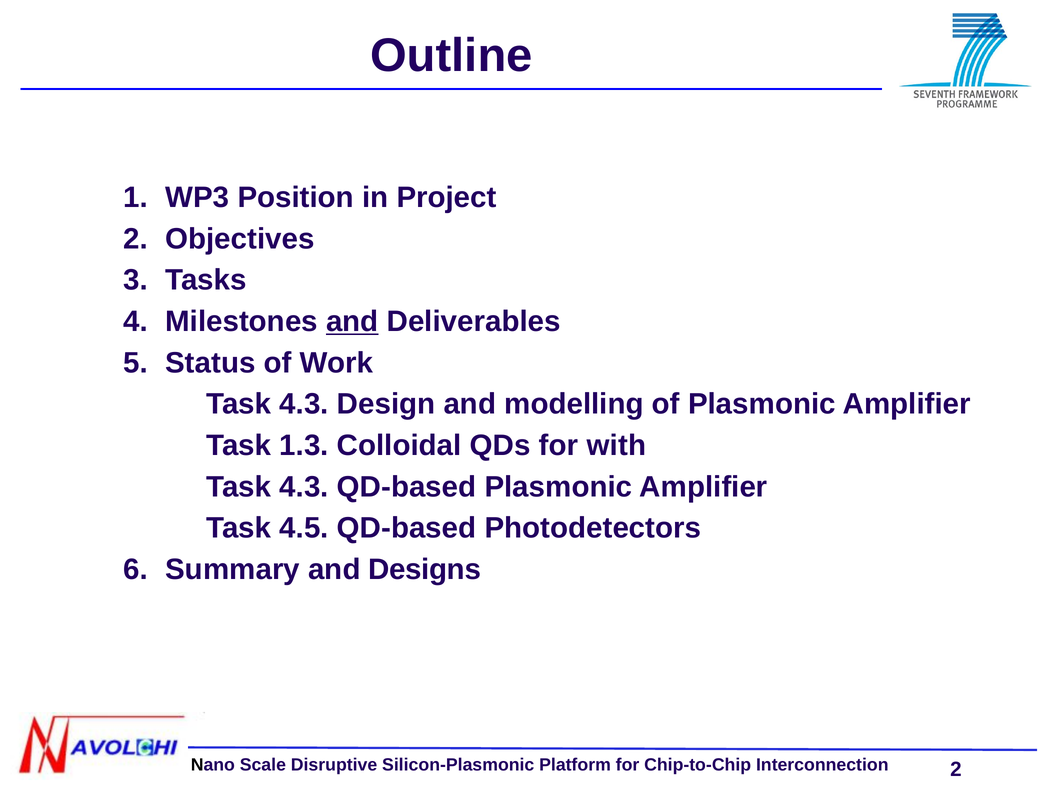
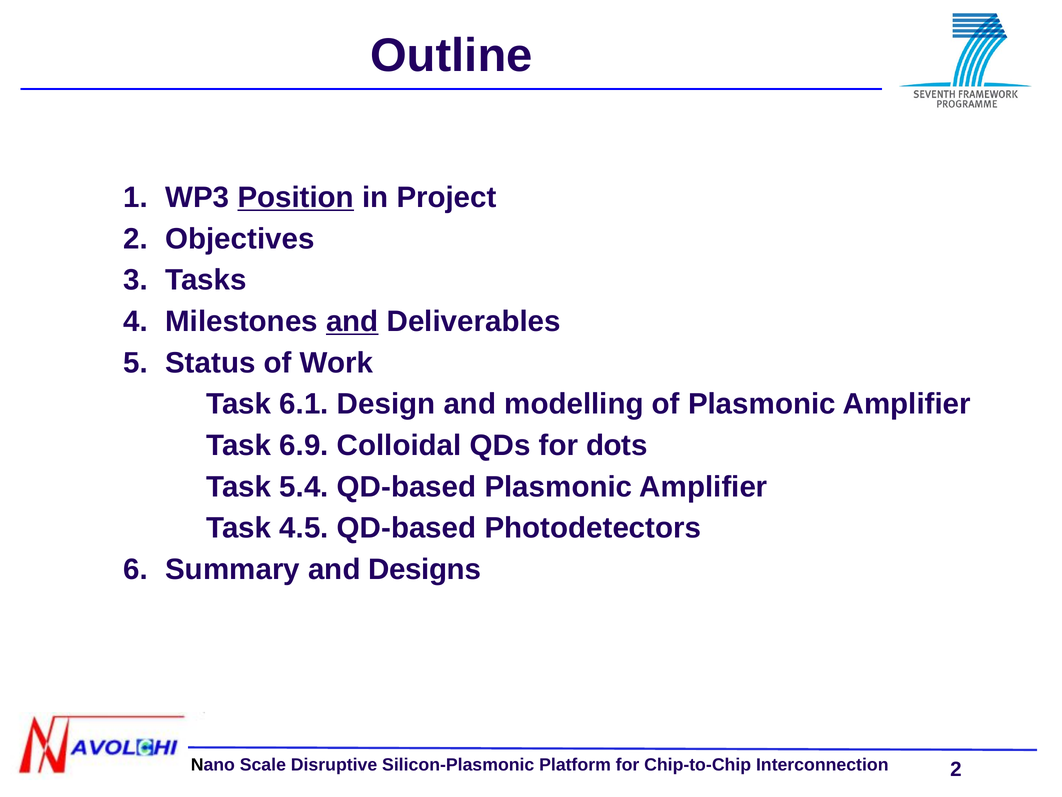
Position underline: none -> present
4.3 at (304, 404): 4.3 -> 6.1
1.3: 1.3 -> 6.9
with: with -> dots
4.3 at (304, 487): 4.3 -> 5.4
